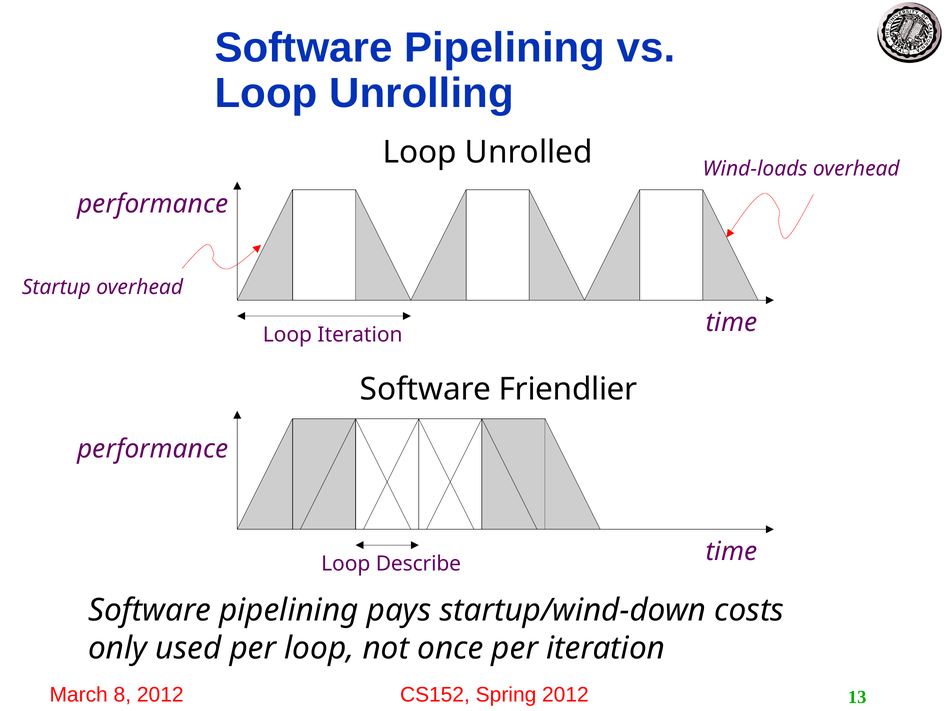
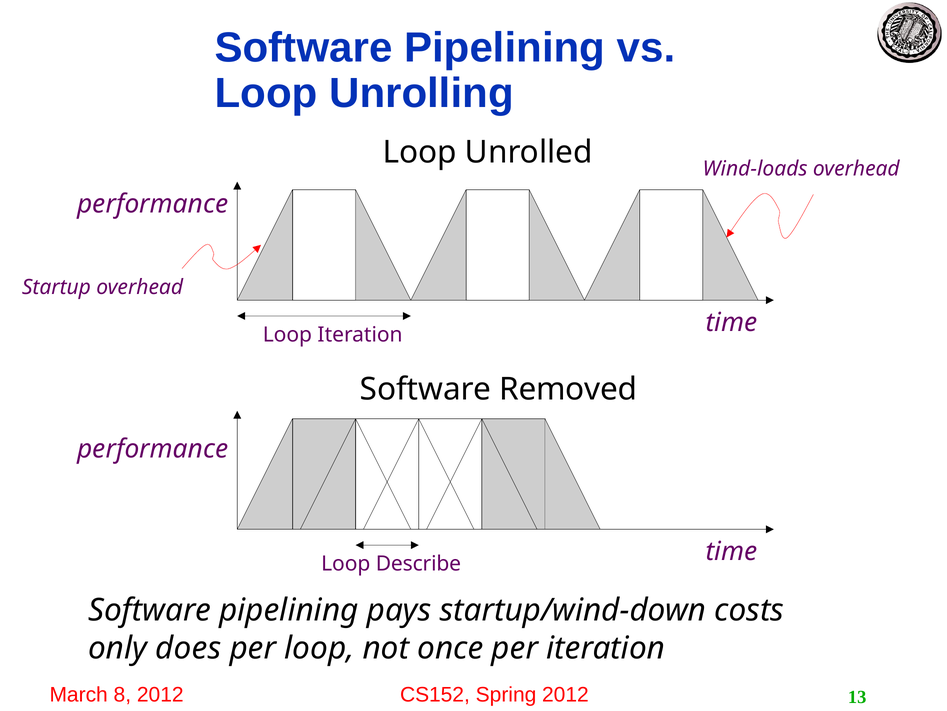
Friendlier: Friendlier -> Removed
used: used -> does
